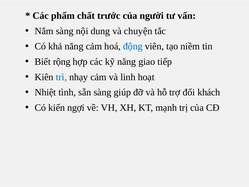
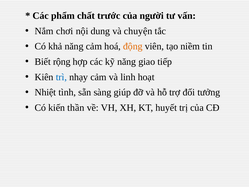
Nắm sàng: sàng -> chơi
động colour: blue -> orange
khách: khách -> tưởng
ngợi: ngợi -> thần
mạnh: mạnh -> huyết
